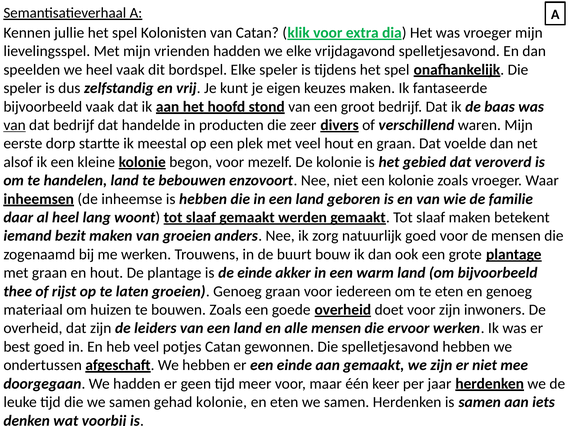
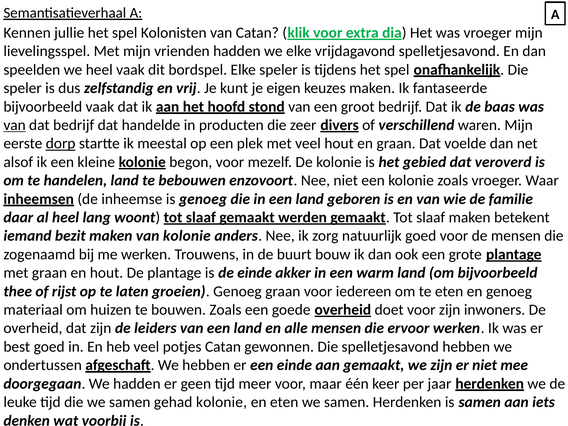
dorp underline: none -> present
is hebben: hebben -> genoeg
van groeien: groeien -> kolonie
